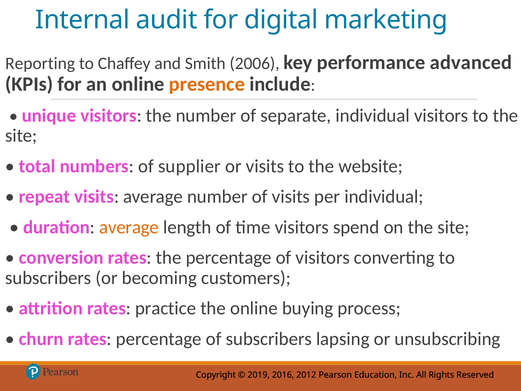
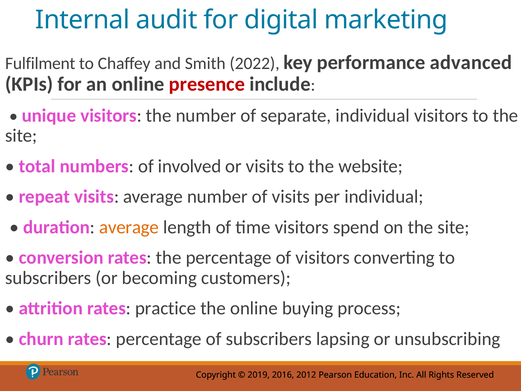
Reporting: Reporting -> Fulfilment
2006: 2006 -> 2022
presence colour: orange -> red
supplier: supplier -> involved
